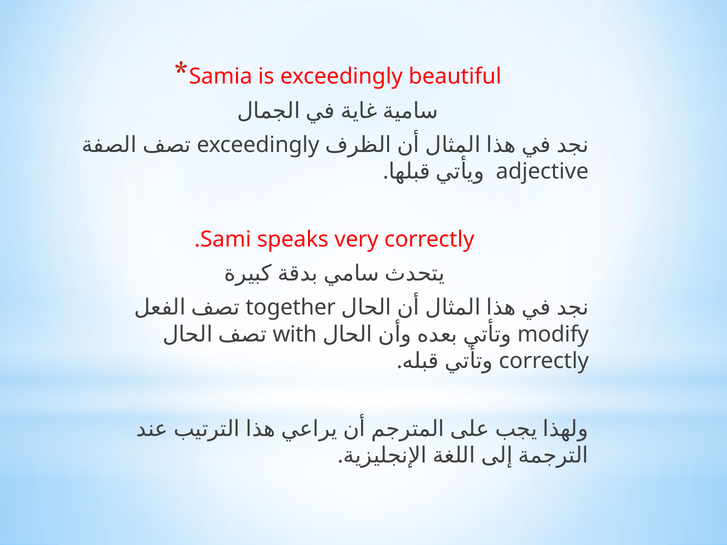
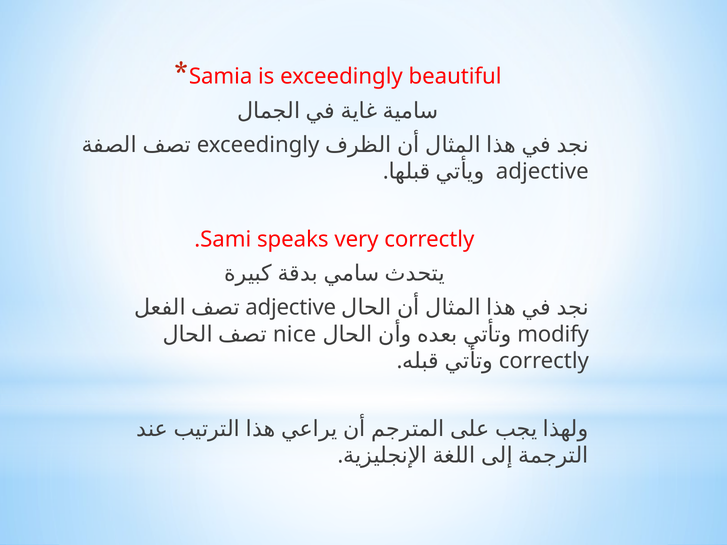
together at (291, 308): together -> adjective
with: with -> nice
